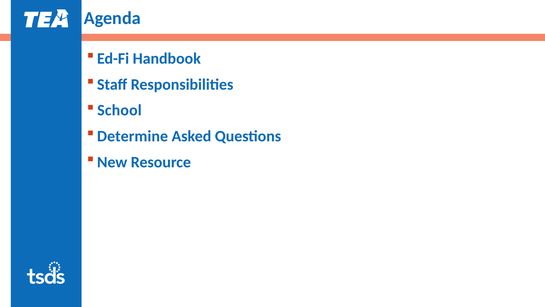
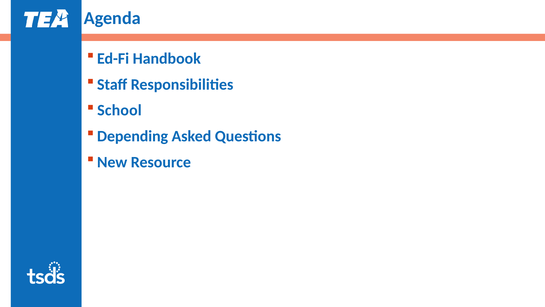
Determine: Determine -> Depending
